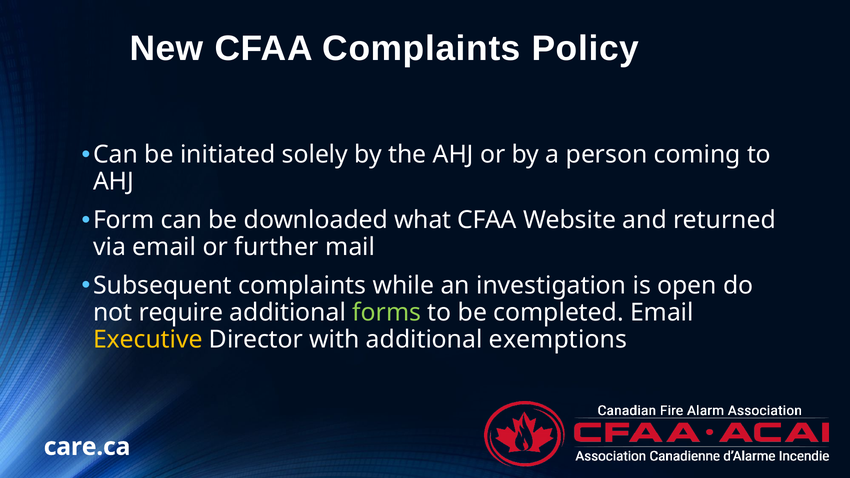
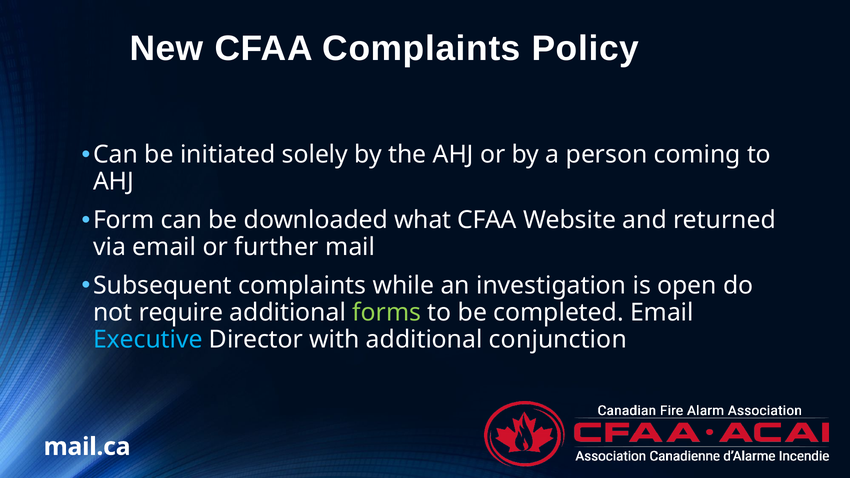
Executive colour: yellow -> light blue
exemptions: exemptions -> conjunction
care.ca: care.ca -> mail.ca
